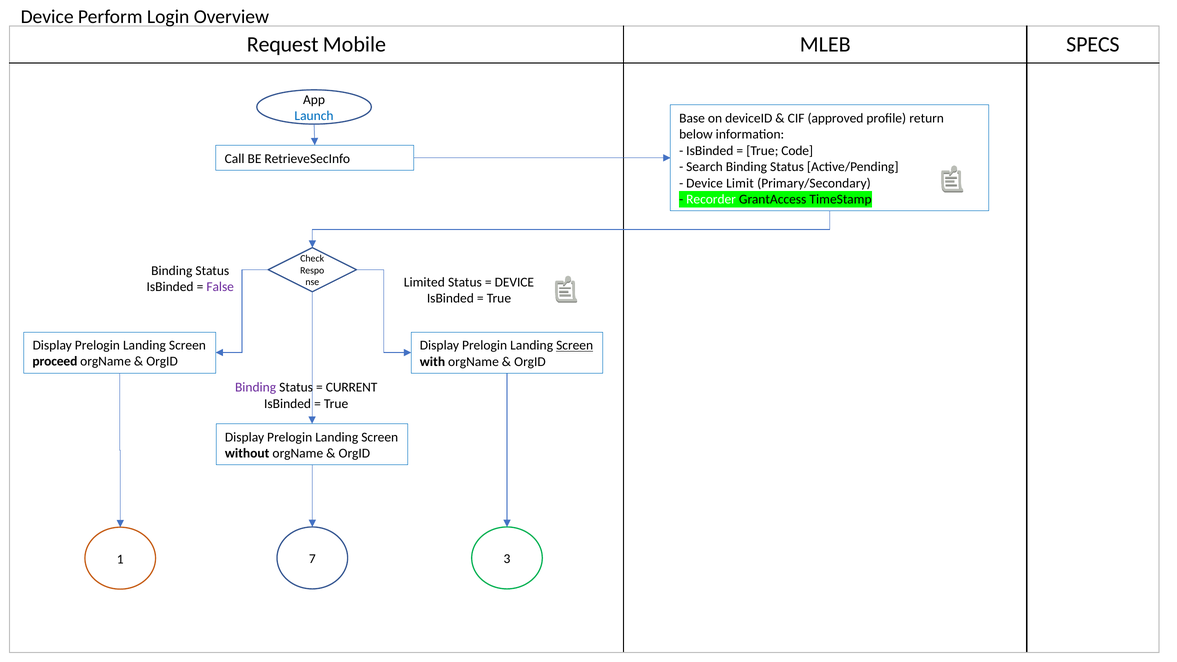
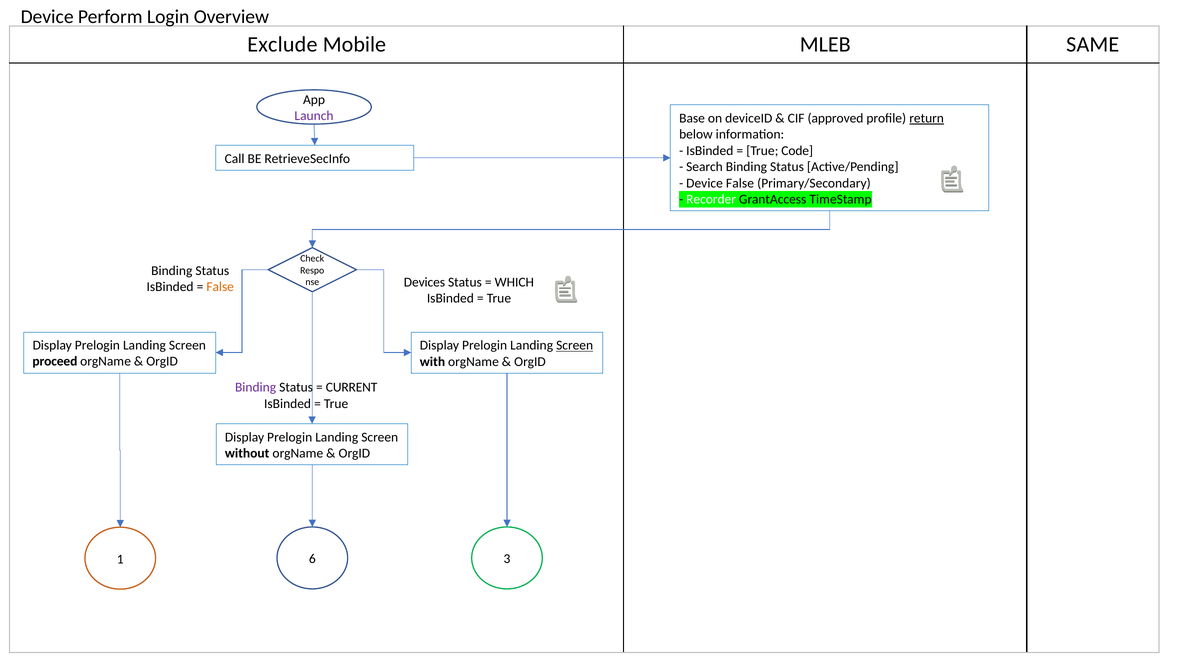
Request: Request -> Exclude
SPECS: SPECS -> SAME
Launch colour: blue -> purple
return underline: none -> present
Device Limit: Limit -> False
Limited: Limited -> Devices
DEVICE at (514, 282): DEVICE -> WHICH
False at (220, 287) colour: purple -> orange
7: 7 -> 6
